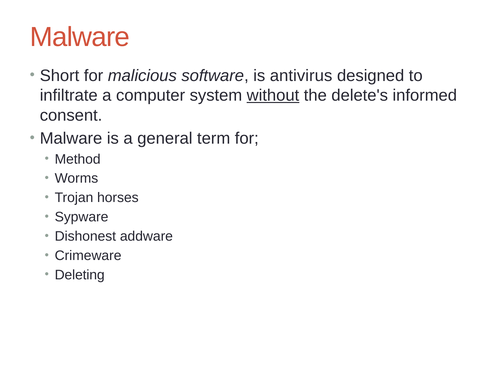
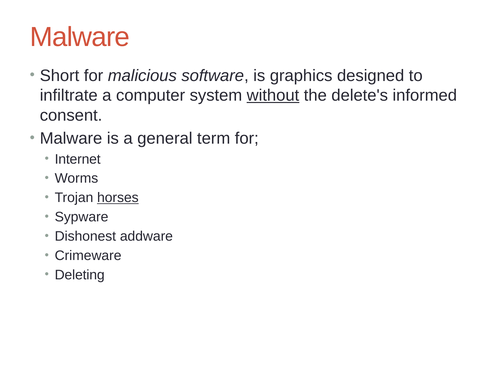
antivirus: antivirus -> graphics
Method: Method -> Internet
horses underline: none -> present
